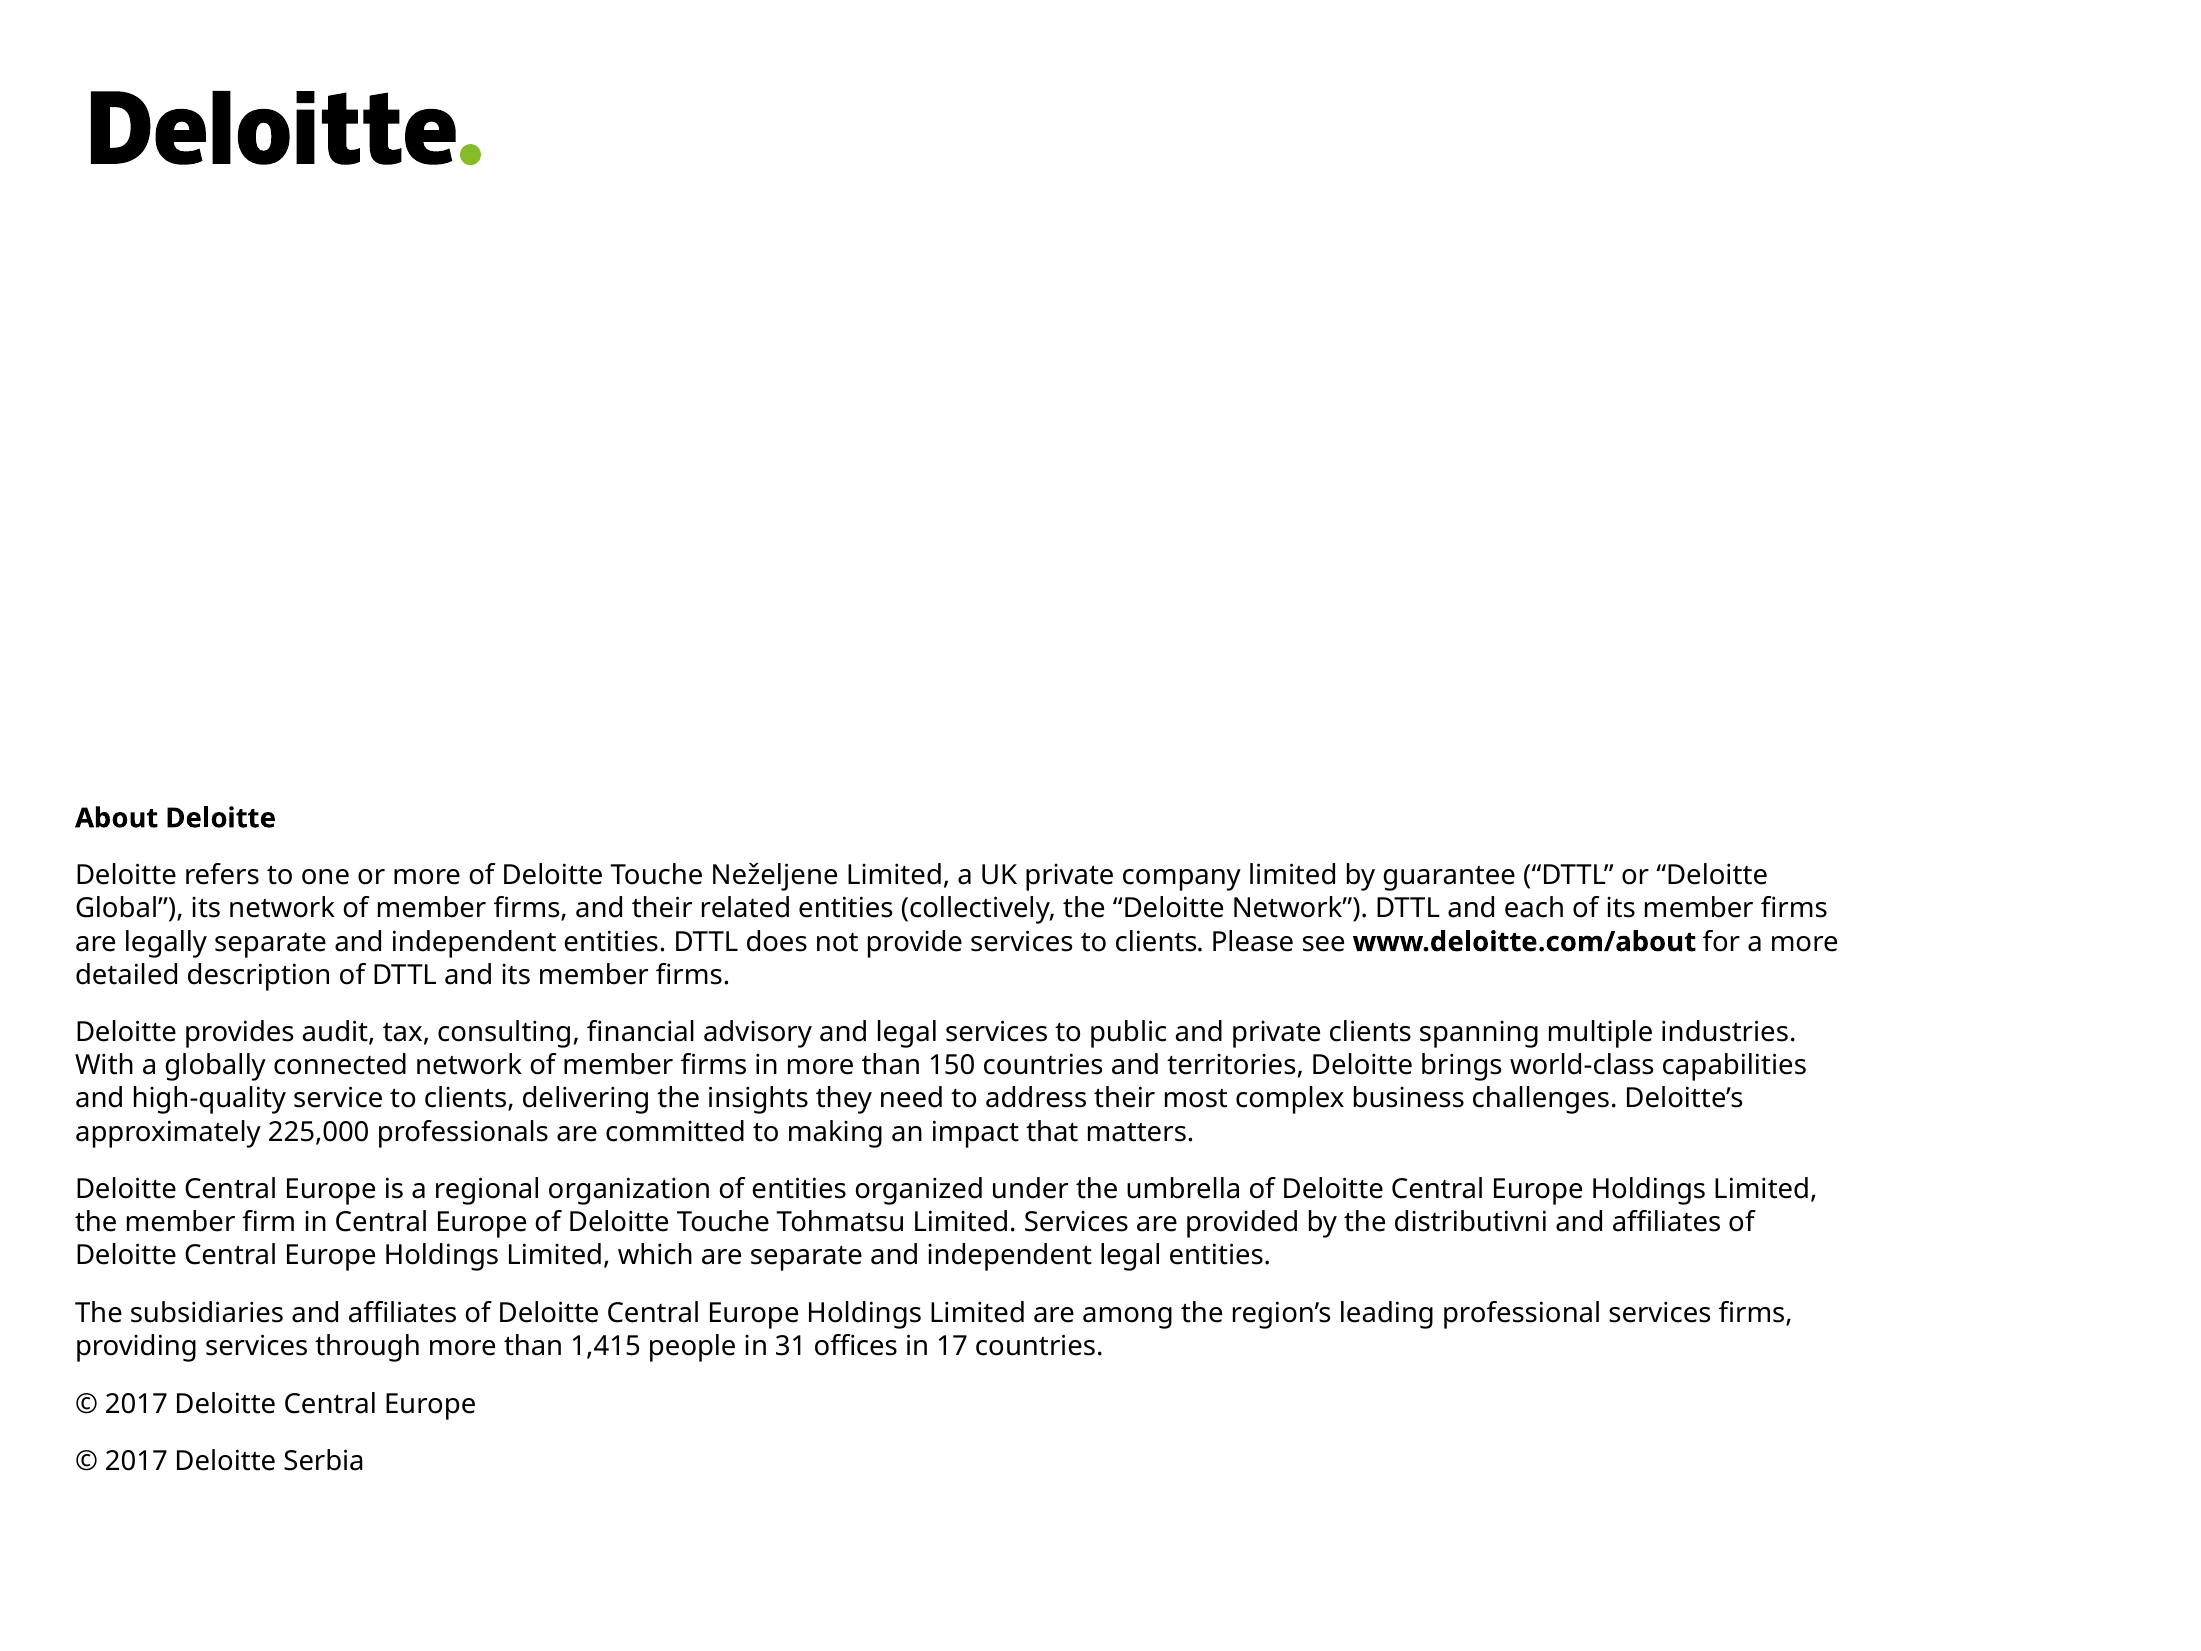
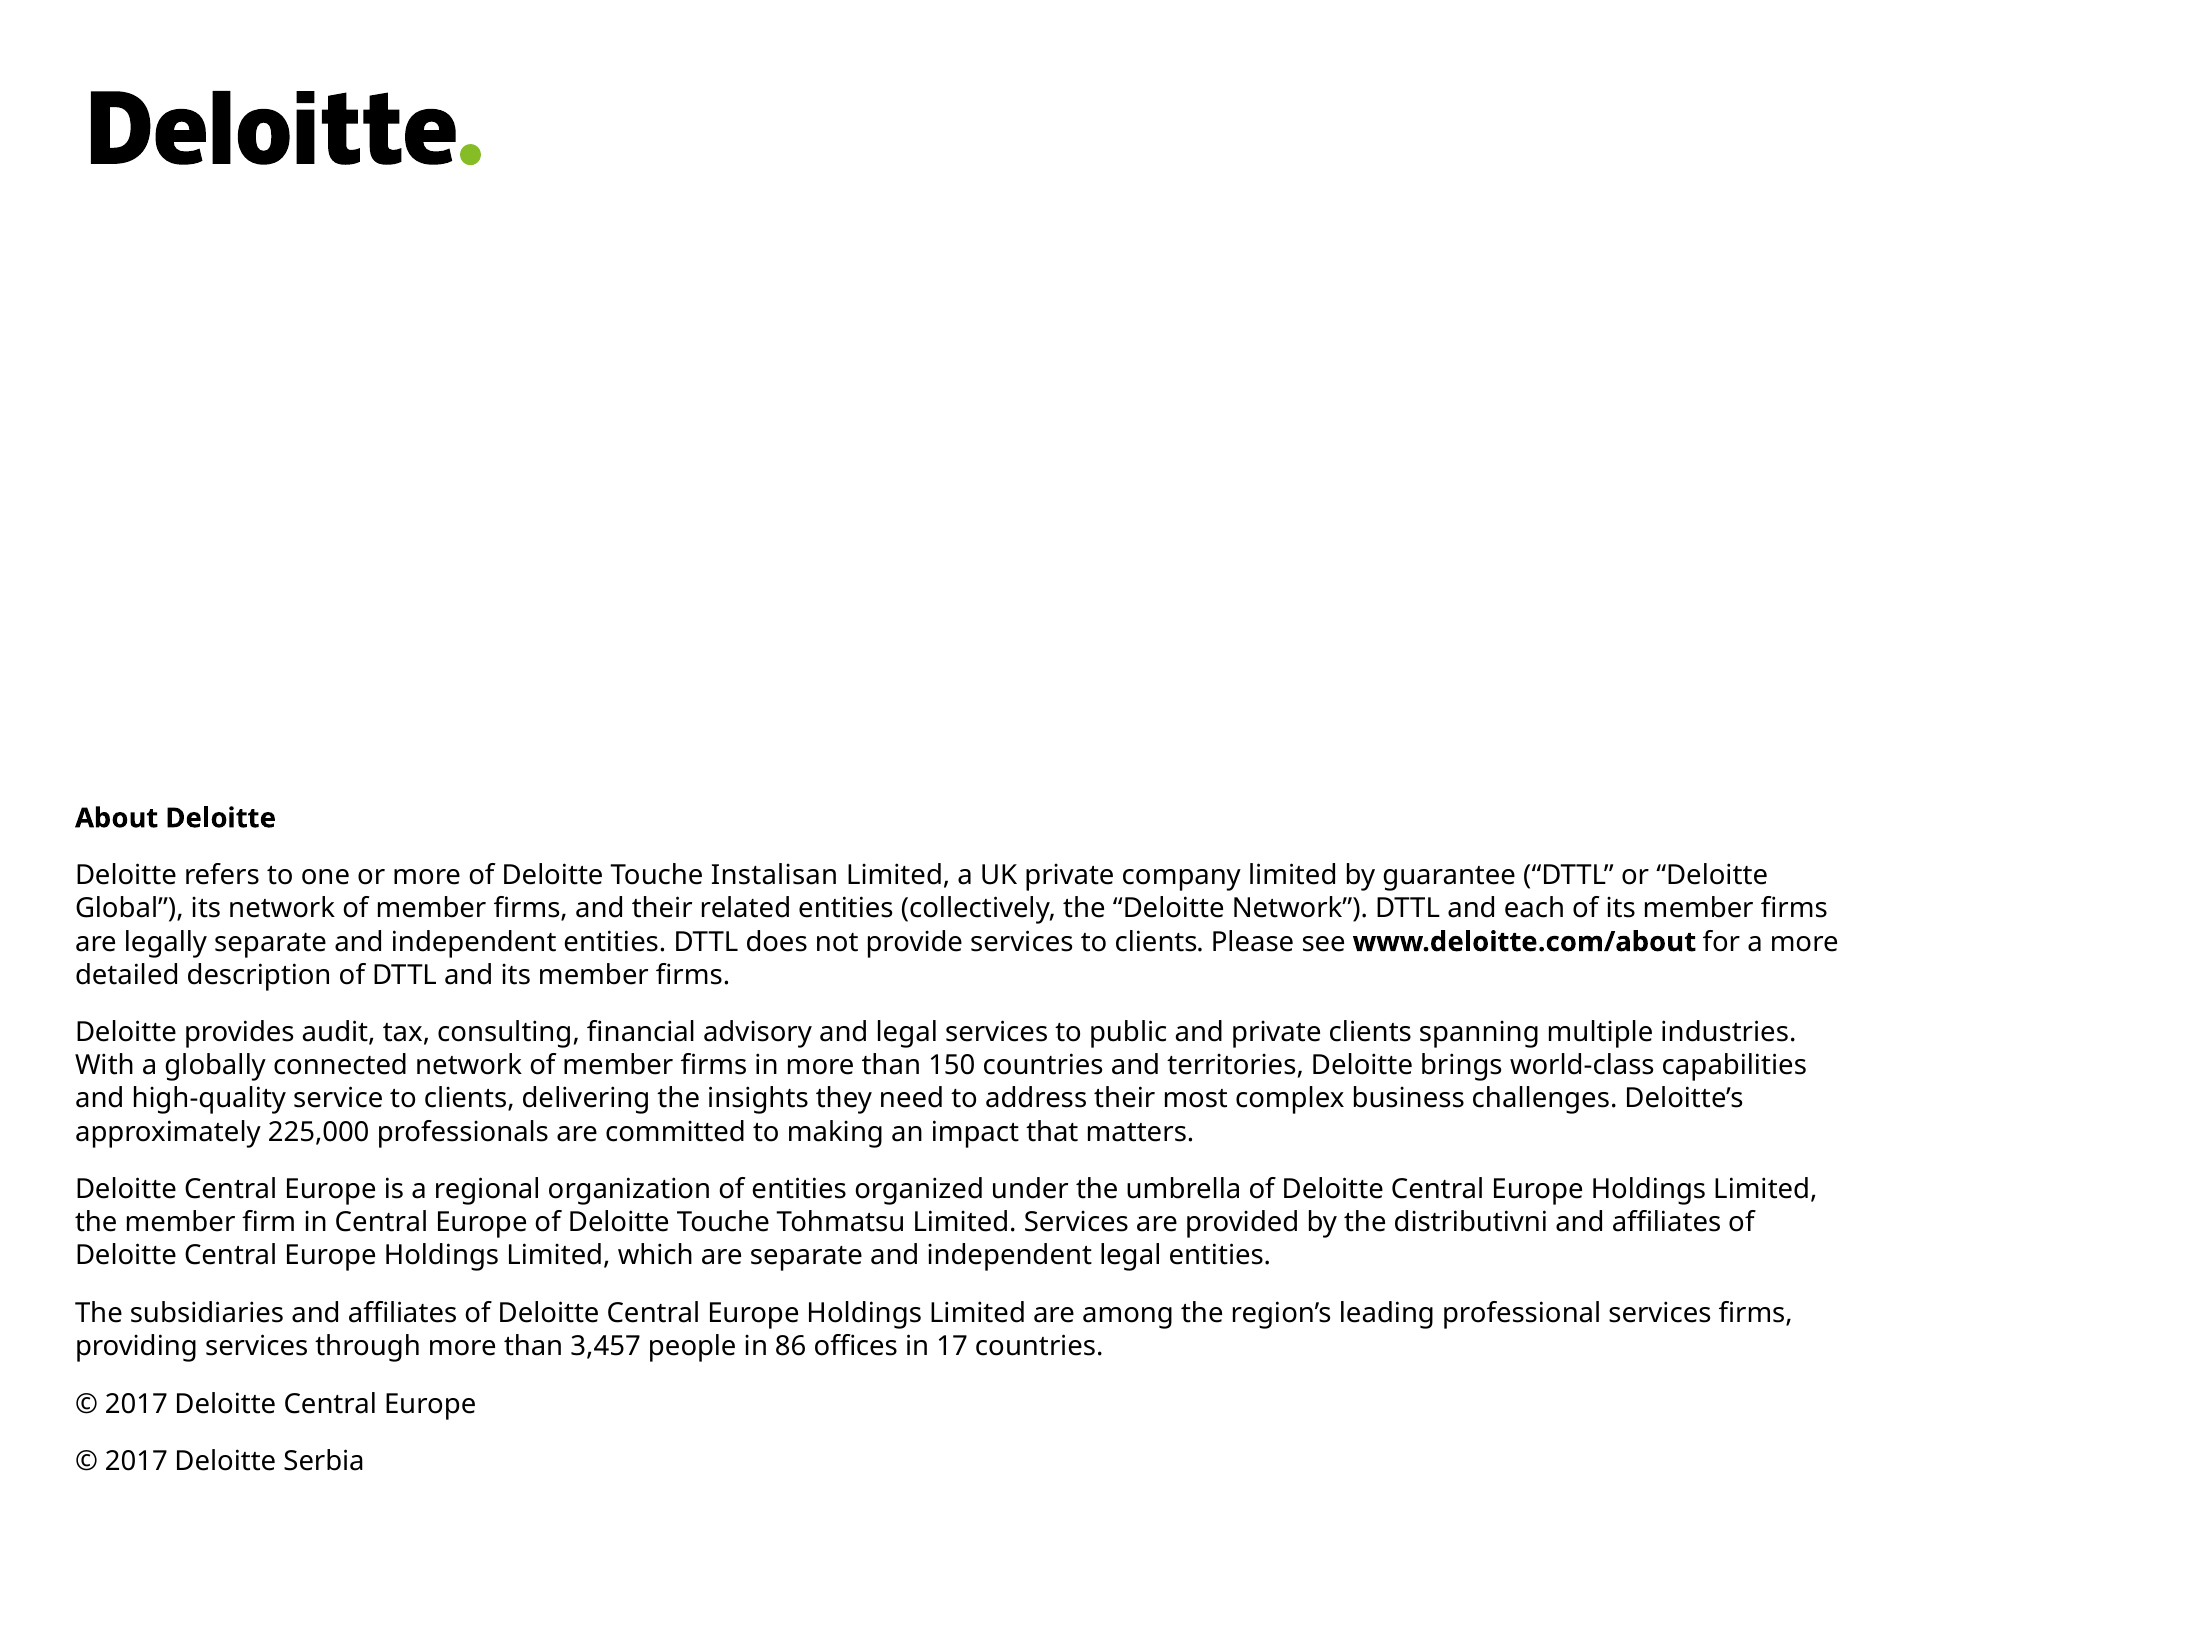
Neželjene: Neželjene -> Instalisan
1,415: 1,415 -> 3,457
31: 31 -> 86
